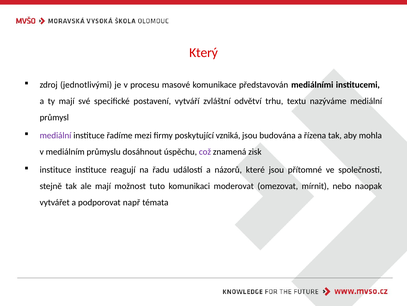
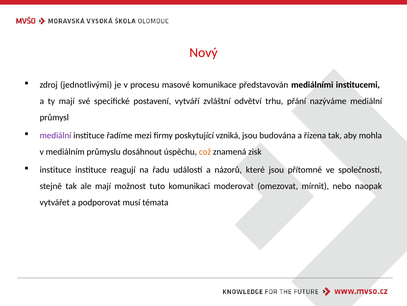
Který: Který -> Nový
textu: textu -> přání
což colour: purple -> orange
např: např -> musí
